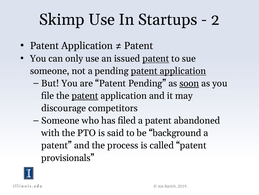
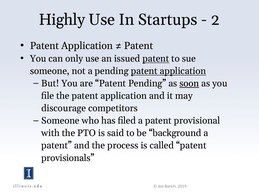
Skimp: Skimp -> Highly
patent at (85, 95) underline: present -> none
abandoned: abandoned -> provisional
